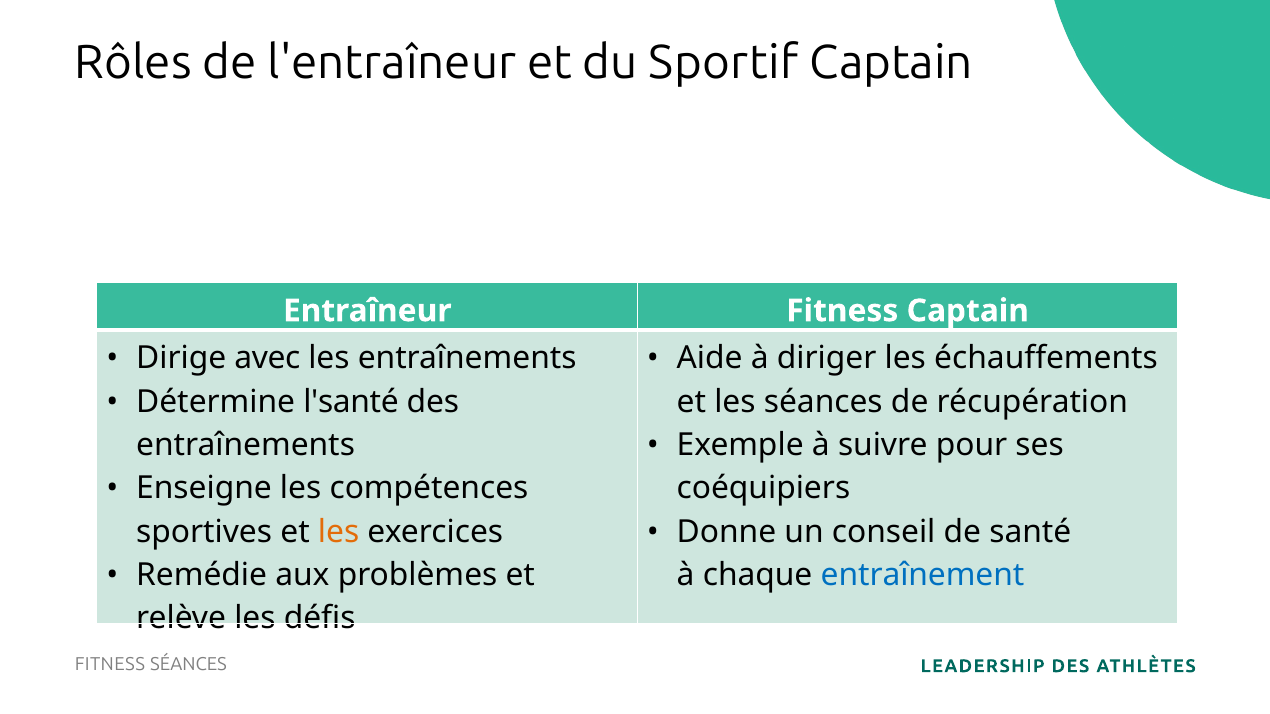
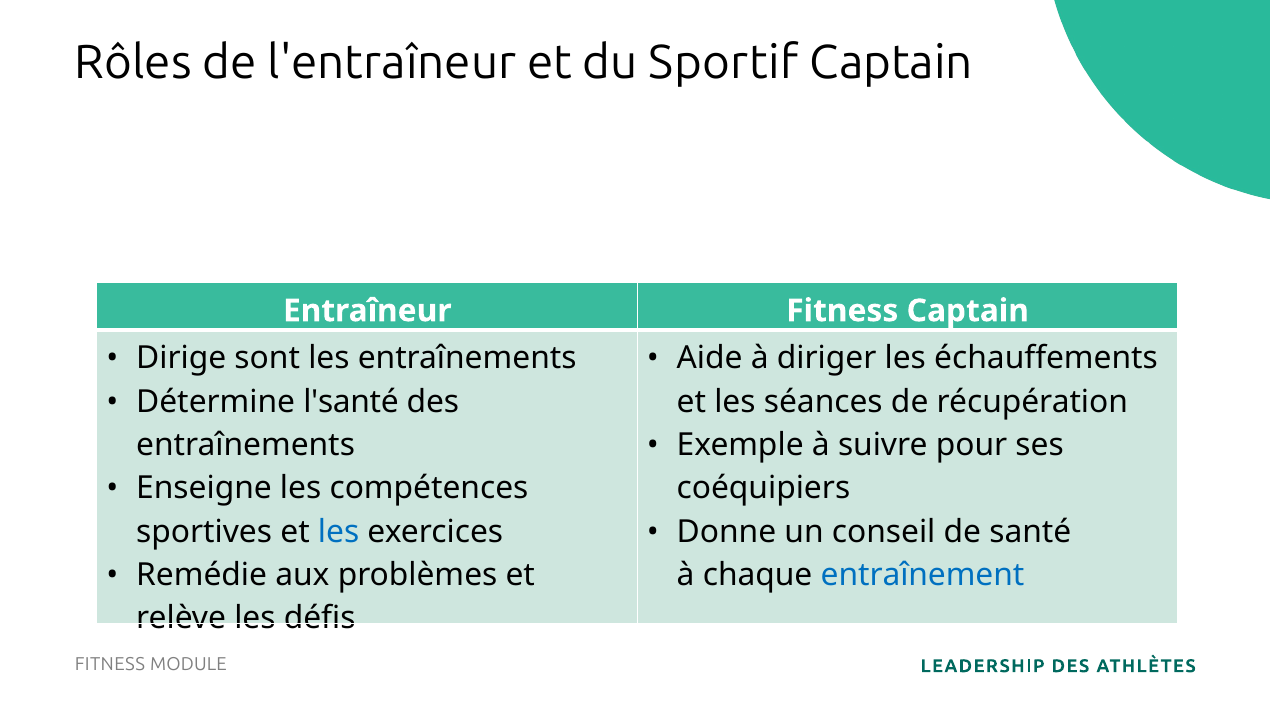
avec: avec -> sont
les at (339, 532) colour: orange -> blue
FITNESS SÉANCES: SÉANCES -> MODULE
